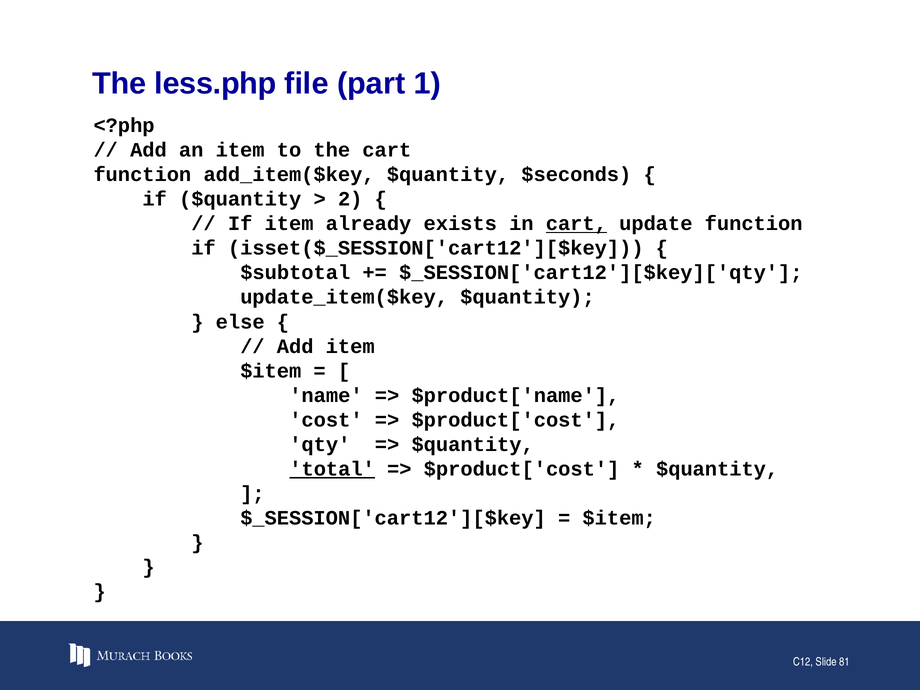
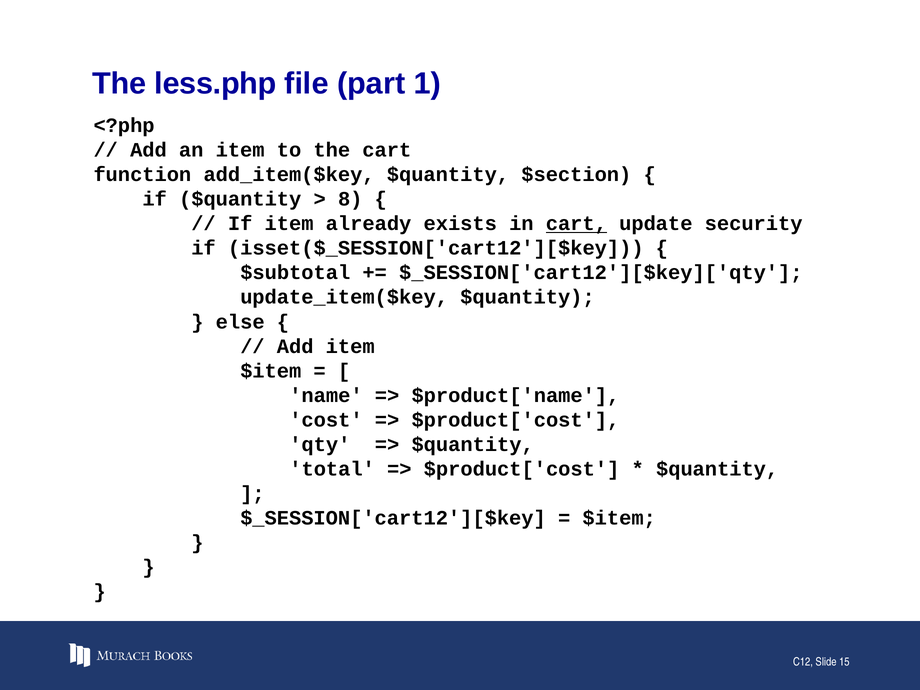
$seconds: $seconds -> $section
2: 2 -> 8
update function: function -> security
total underline: present -> none
81: 81 -> 15
